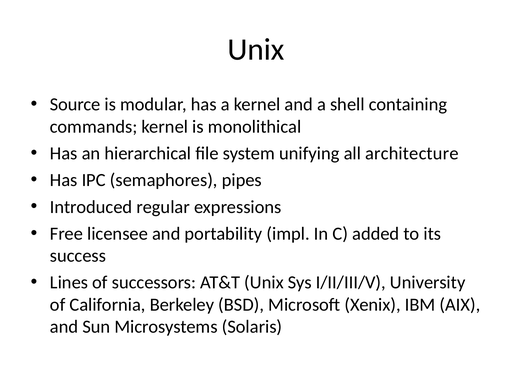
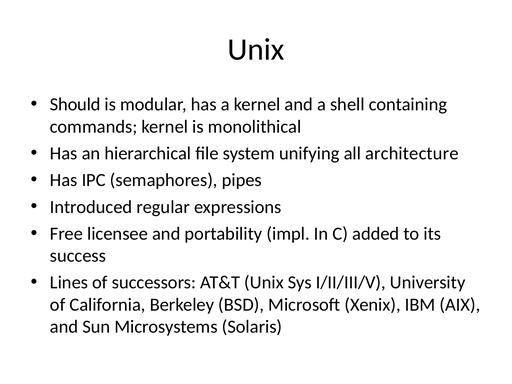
Source: Source -> Should
